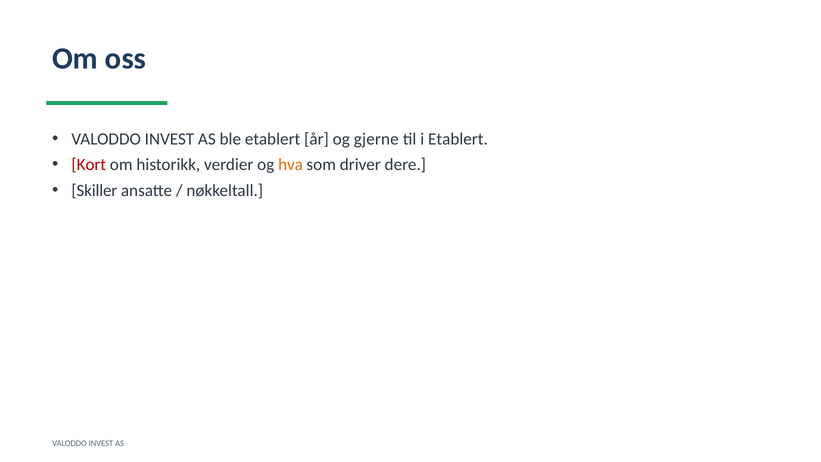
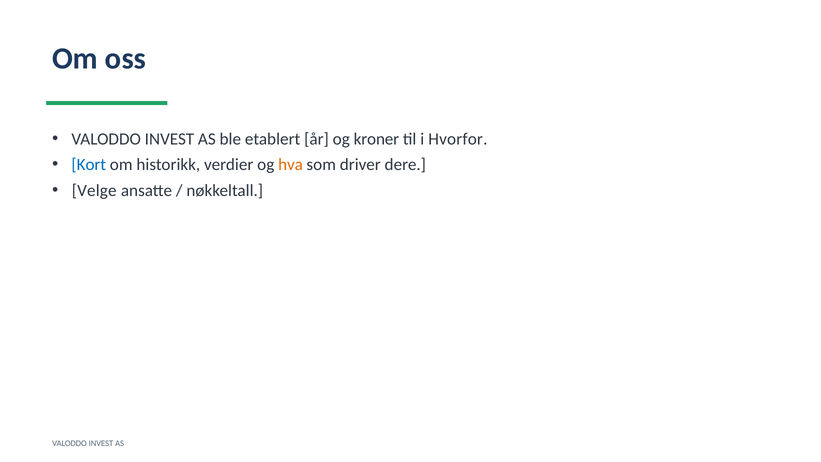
gjerne: gjerne -> kroner
i Etablert: Etablert -> Hvorfor
Kort colour: red -> blue
Skiller: Skiller -> Velge
